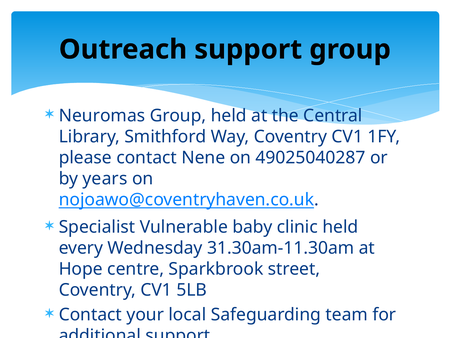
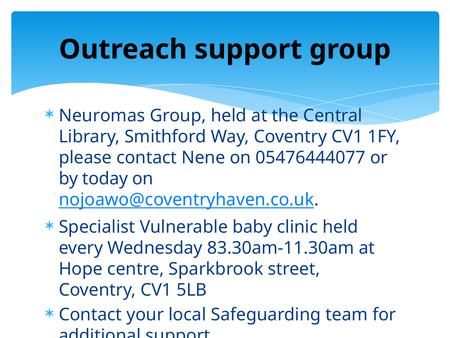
49025040287: 49025040287 -> 05476444077
years: years -> today
31.30am-11.30am: 31.30am-11.30am -> 83.30am-11.30am
